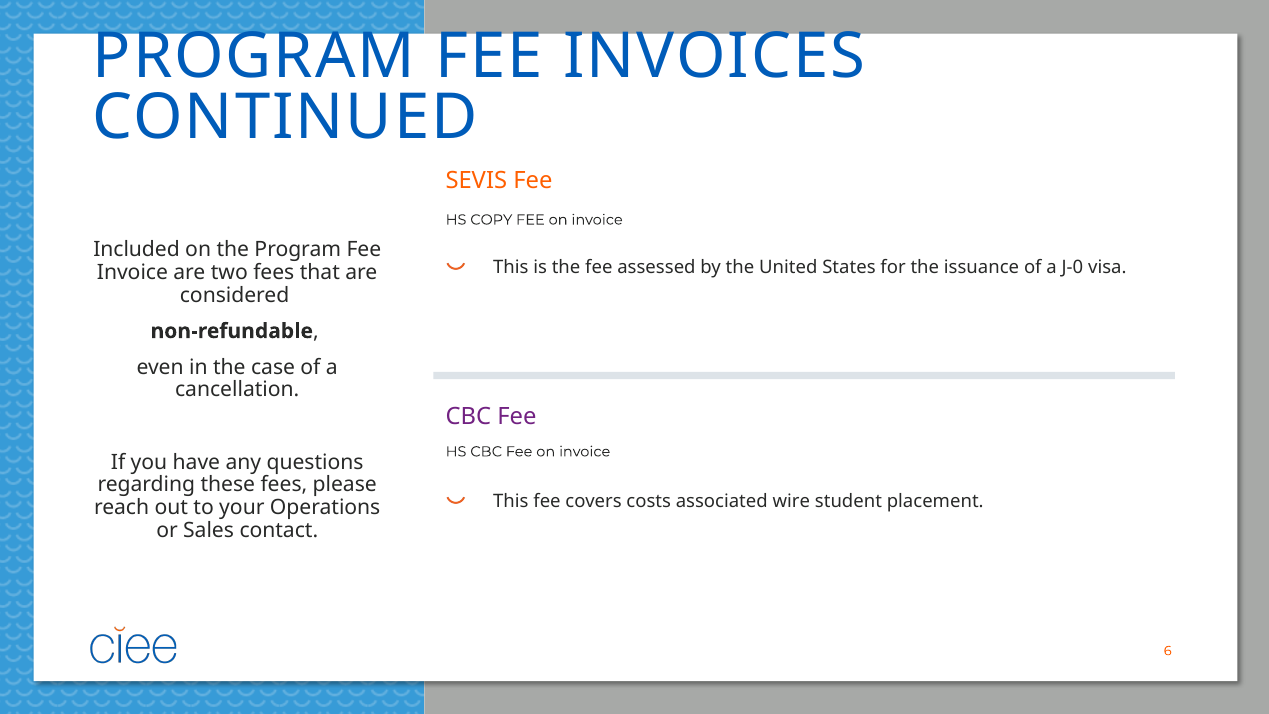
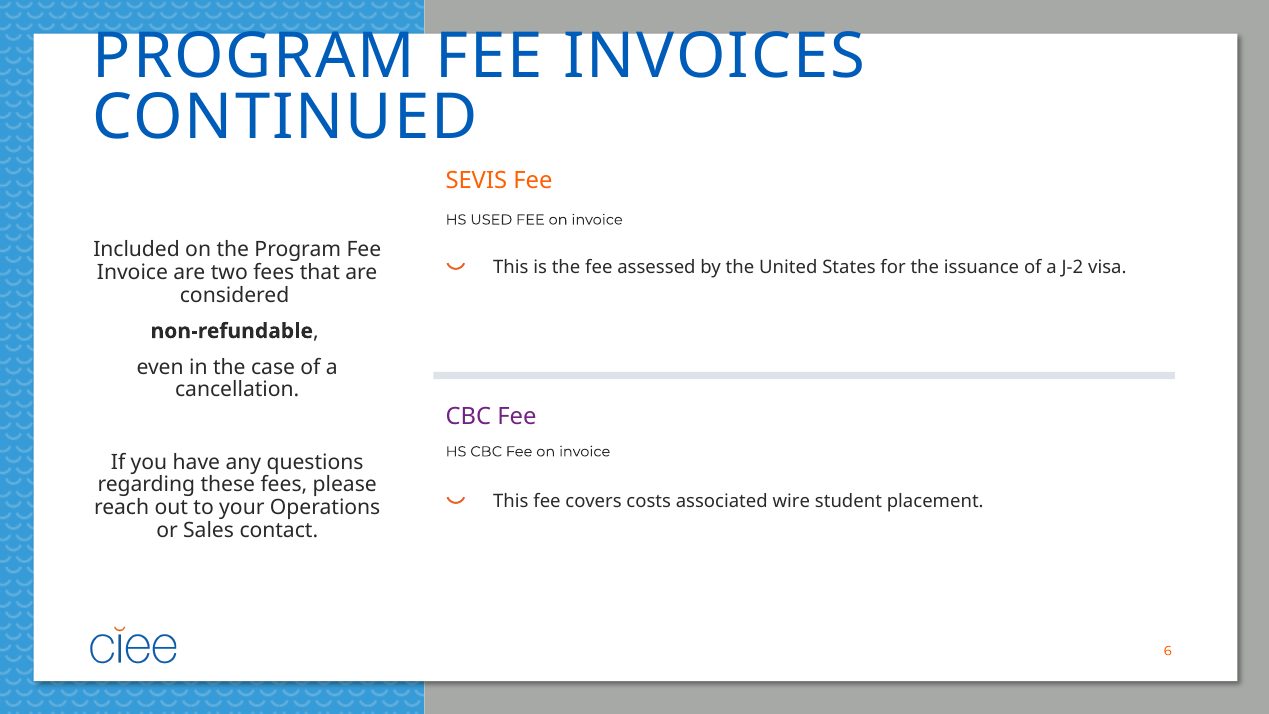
COPY: COPY -> USED
J-0: J-0 -> J-2
